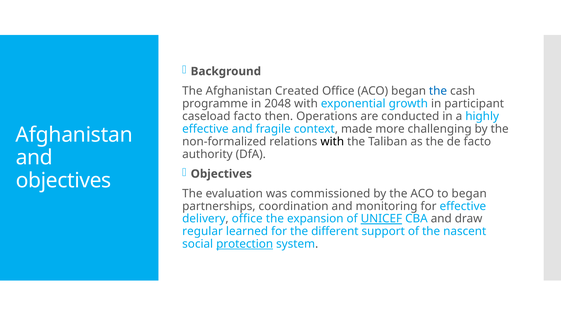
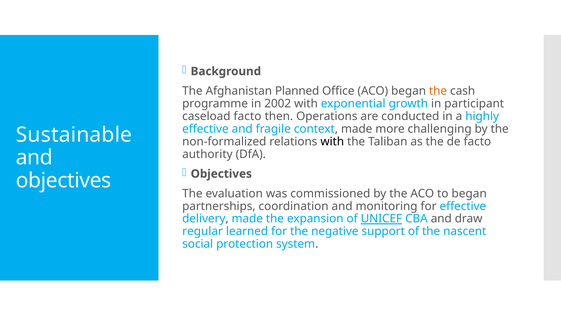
Created: Created -> Planned
the at (438, 91) colour: blue -> orange
2048: 2048 -> 2002
Afghanistan at (74, 135): Afghanistan -> Sustainable
delivery office: office -> made
different: different -> negative
protection underline: present -> none
